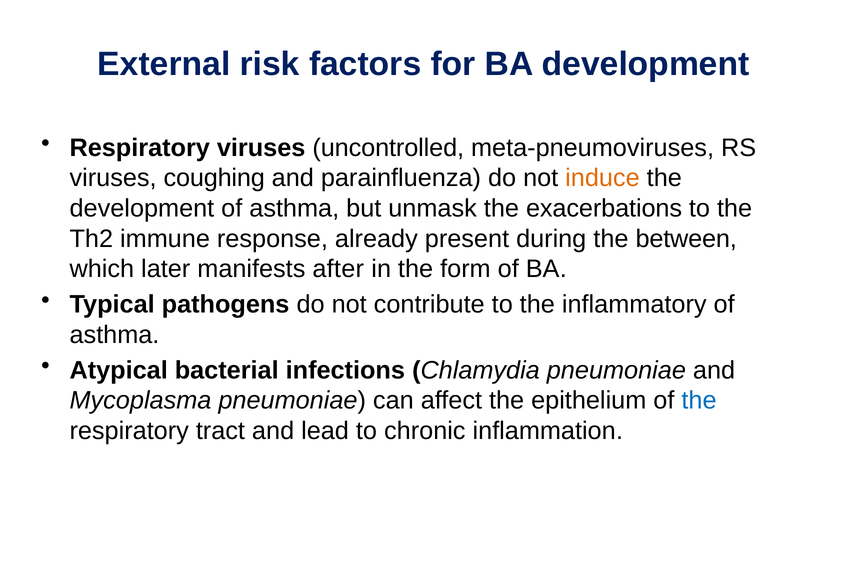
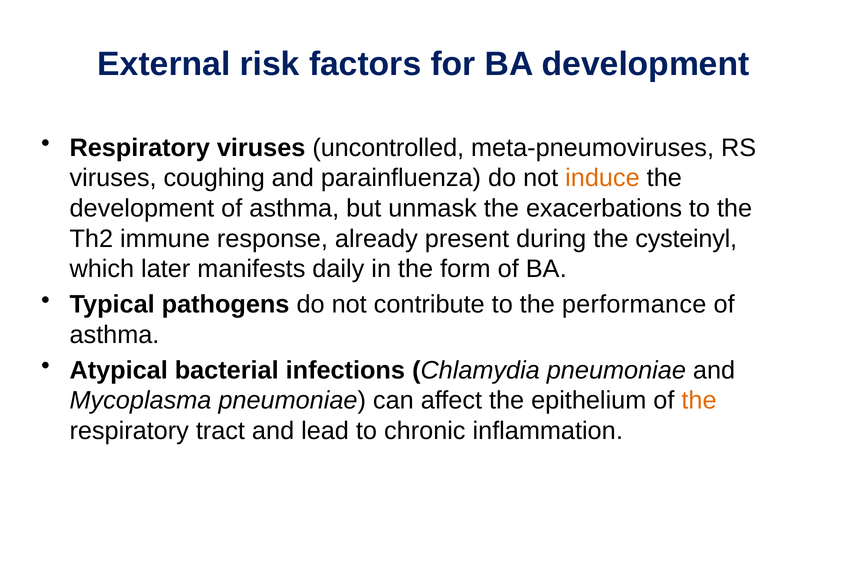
between: between -> cysteinyl
after: after -> daily
inflammatory: inflammatory -> performance
the at (699, 400) colour: blue -> orange
